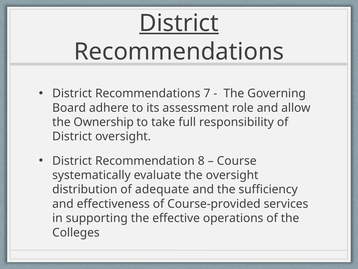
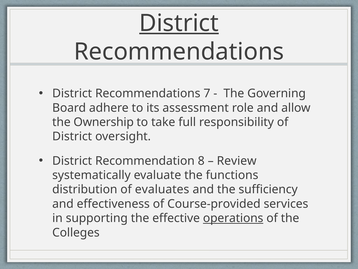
Course: Course -> Review
the oversight: oversight -> functions
adequate: adequate -> evaluates
operations underline: none -> present
